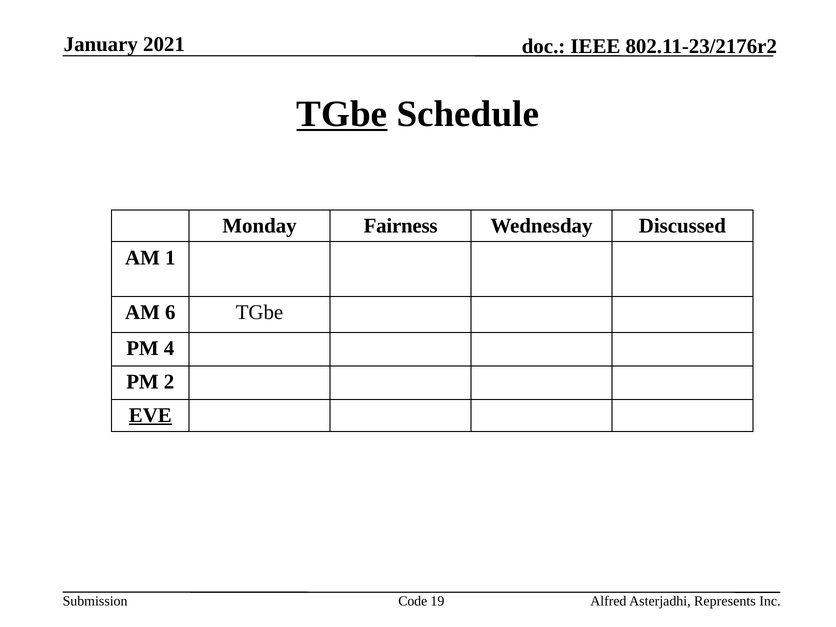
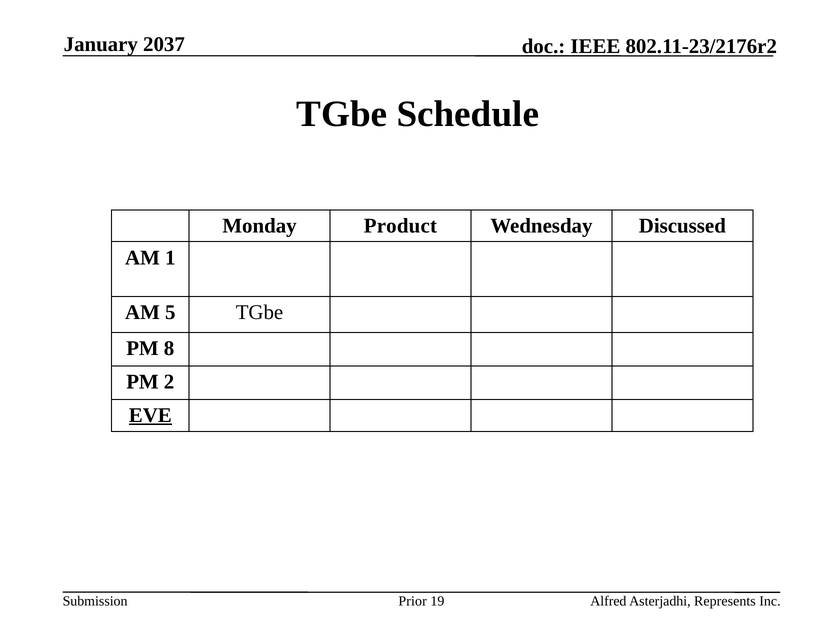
2021: 2021 -> 2037
TGbe at (342, 114) underline: present -> none
Fairness: Fairness -> Product
6: 6 -> 5
4: 4 -> 8
Code: Code -> Prior
